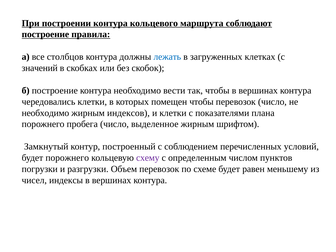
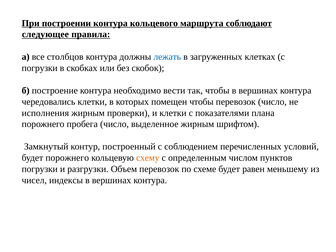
построение at (45, 34): построение -> следующее
значений at (40, 68): значений -> погрузки
необходимо at (45, 113): необходимо -> исполнения
индексов: индексов -> проверки
схему colour: purple -> orange
